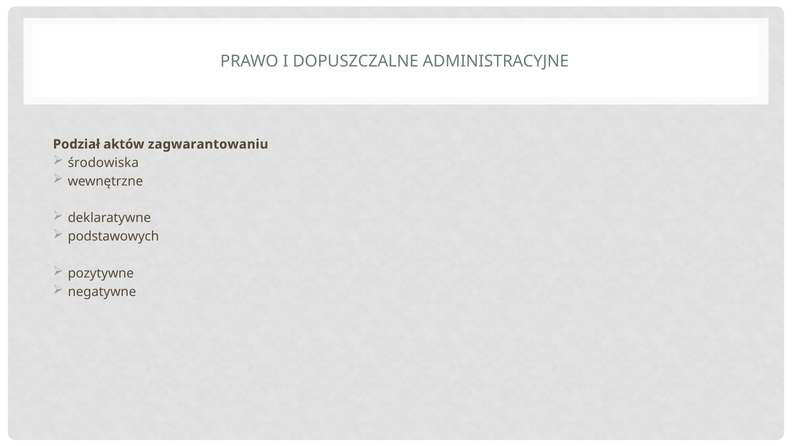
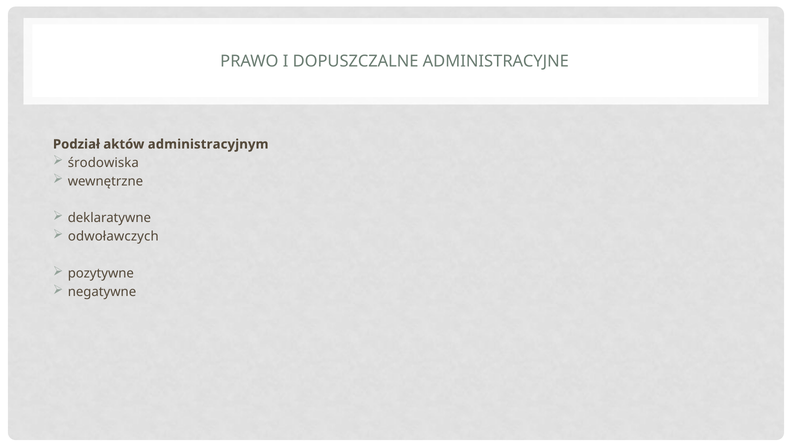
zagwarantowaniu: zagwarantowaniu -> administracyjnym
podstawowych: podstawowych -> odwoławczych
